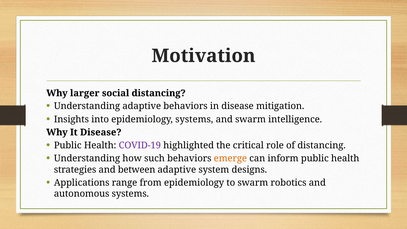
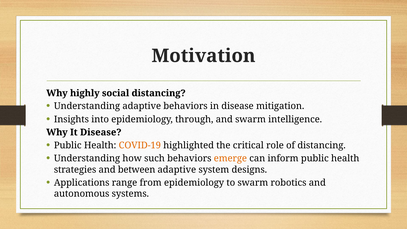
larger: larger -> highly
epidemiology systems: systems -> through
COVID-19 colour: purple -> orange
